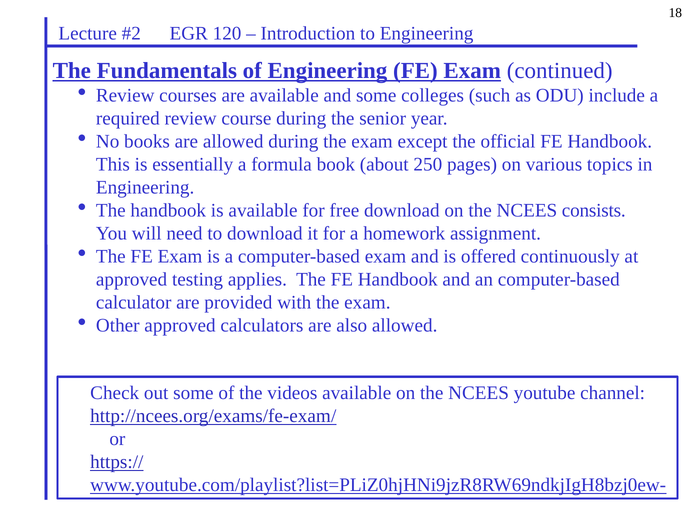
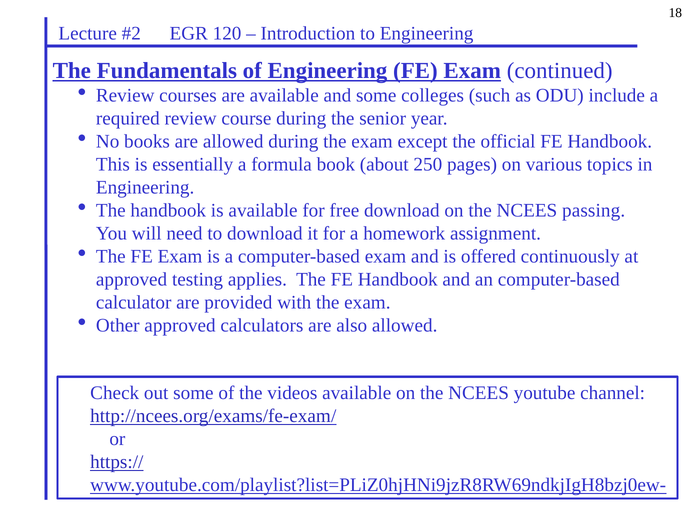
consists: consists -> passing
